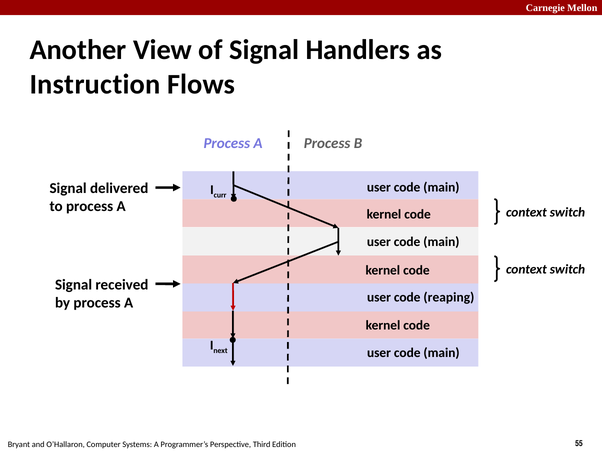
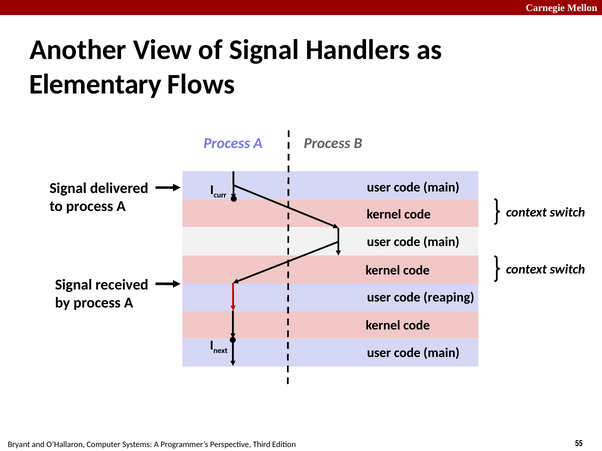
Instruction: Instruction -> Elementary
